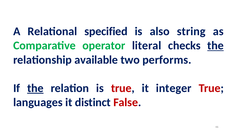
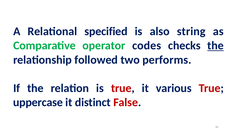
literal: literal -> codes
available: available -> followed
the at (35, 88) underline: present -> none
integer: integer -> various
languages: languages -> uppercase
